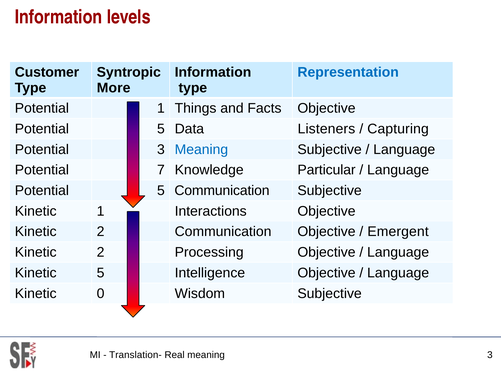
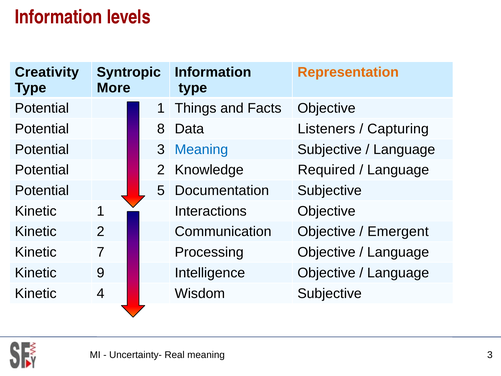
Customer: Customer -> Creativity
Representation colour: blue -> orange
5 at (161, 129): 5 -> 8
Potential 7: 7 -> 2
Particular: Particular -> Required
5 Communication: Communication -> Documentation
2 at (101, 252): 2 -> 7
Kinetic 5: 5 -> 9
0: 0 -> 4
Translation-: Translation- -> Uncertainty-
